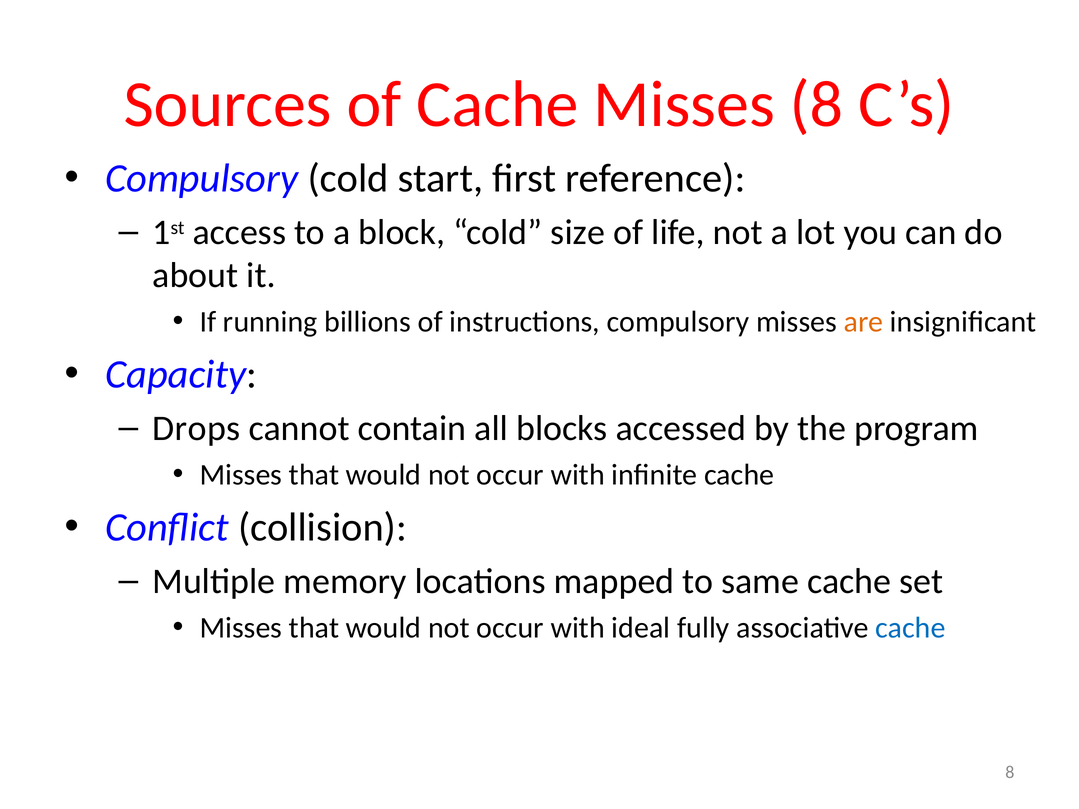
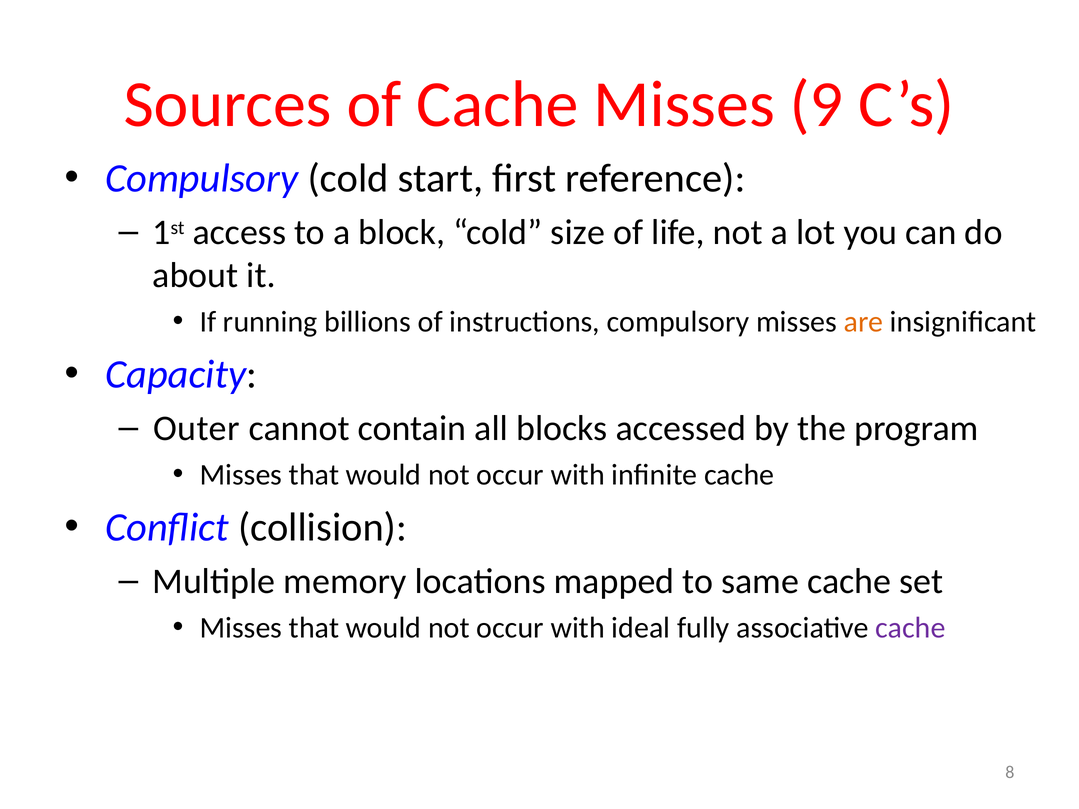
Misses 8: 8 -> 9
Drops: Drops -> Outer
cache at (910, 628) colour: blue -> purple
